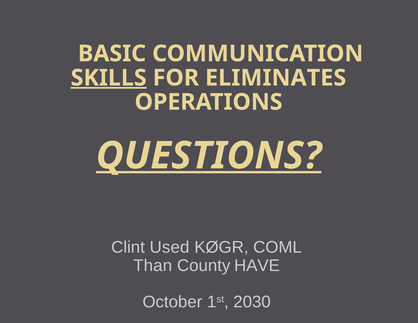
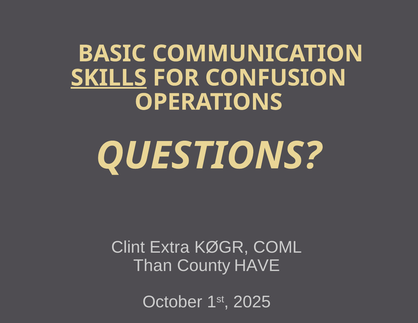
ELIMINATES: ELIMINATES -> CONFUSION
QUESTIONS underline: present -> none
Used: Used -> Extra
2030: 2030 -> 2025
